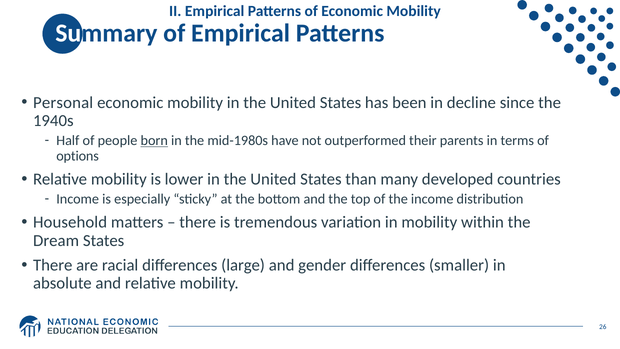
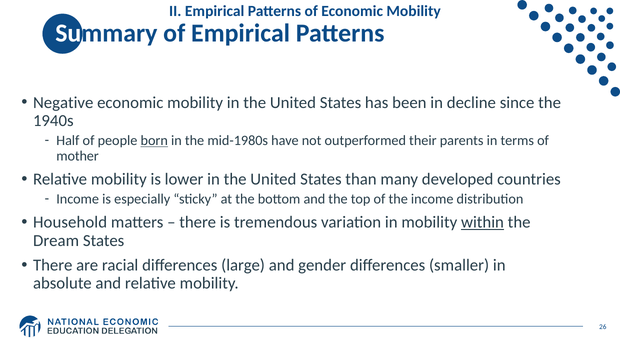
Personal: Personal -> Negative
options: options -> mother
within underline: none -> present
